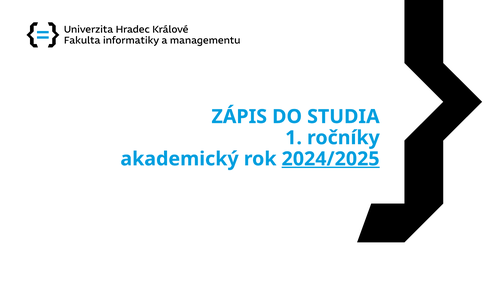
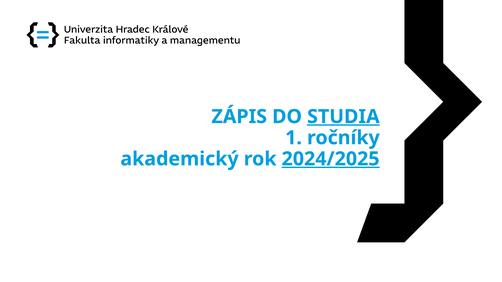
STUDIA underline: none -> present
